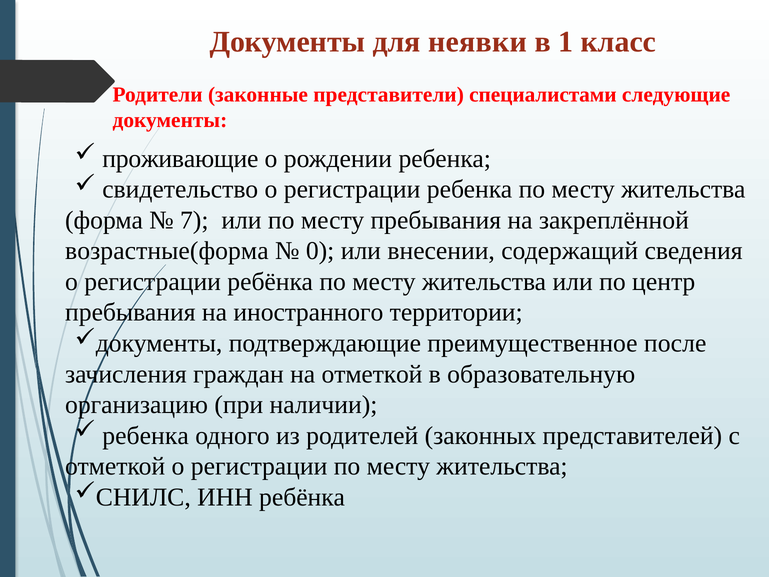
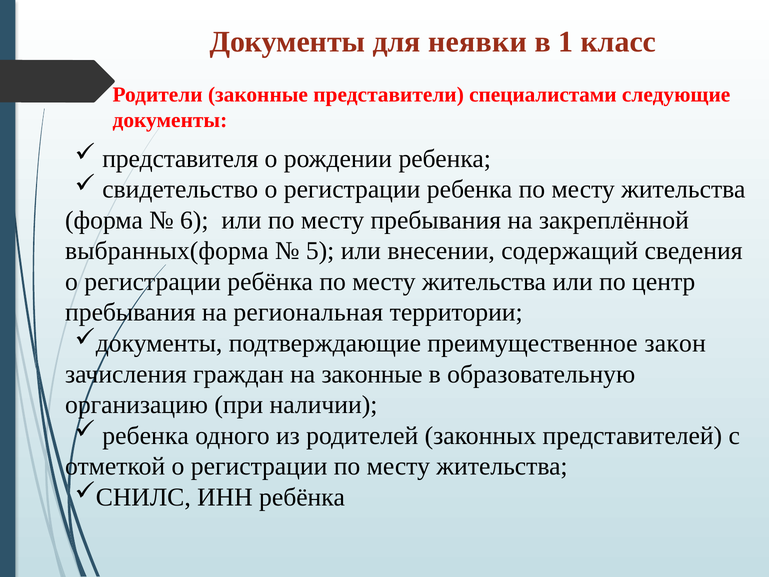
проживающие: проживающие -> представителя
7: 7 -> 6
возрастные(форма: возрастные(форма -> выбранных(форма
0: 0 -> 5
иностранного: иностранного -> региональная
после: после -> закон
на отметкой: отметкой -> законные
